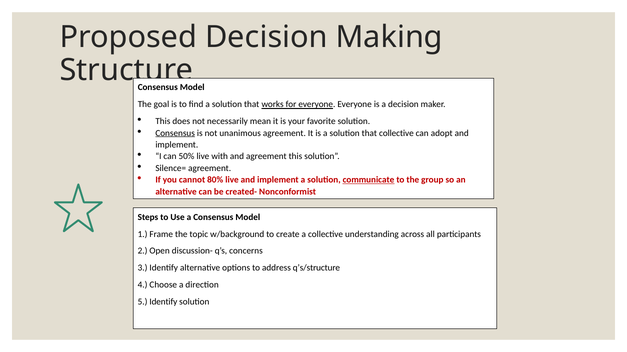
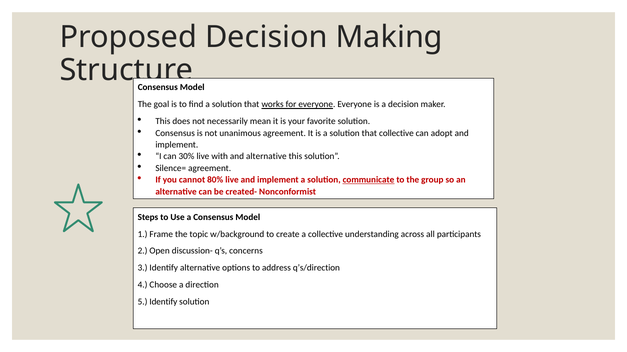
Consensus at (175, 133) underline: present -> none
50%: 50% -> 30%
and agreement: agreement -> alternative
q’s/structure: q’s/structure -> q’s/direction
